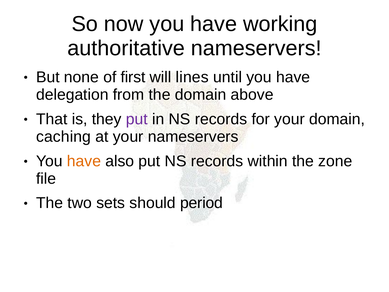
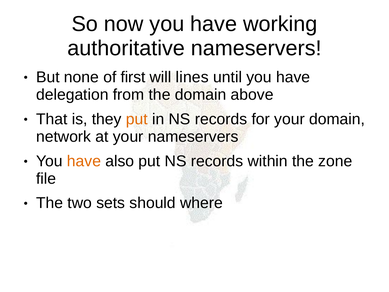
put at (137, 119) colour: purple -> orange
caching: caching -> network
period: period -> where
